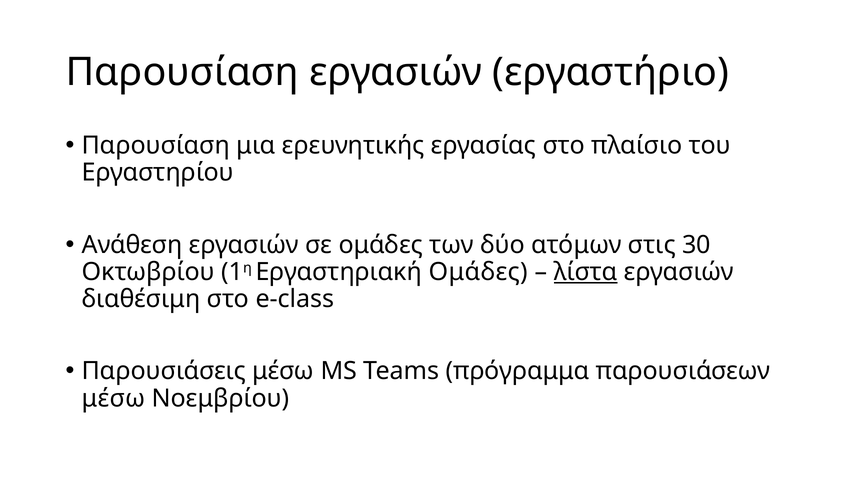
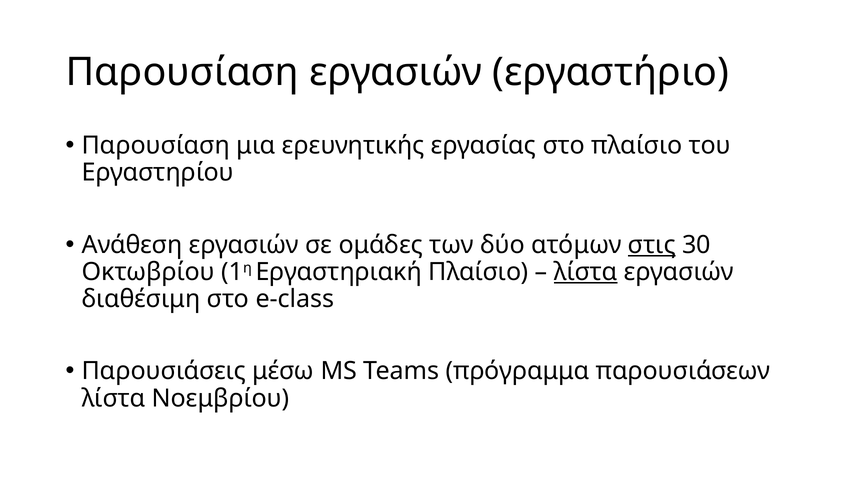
στις underline: none -> present
Εργαστηριακή Ομάδες: Ομάδες -> Πλαίσιο
μέσω at (113, 398): μέσω -> λίστα
